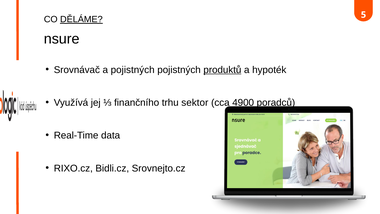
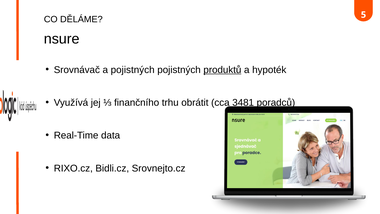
DĚLÁME underline: present -> none
sektor: sektor -> obrátit
4900: 4900 -> 3481
